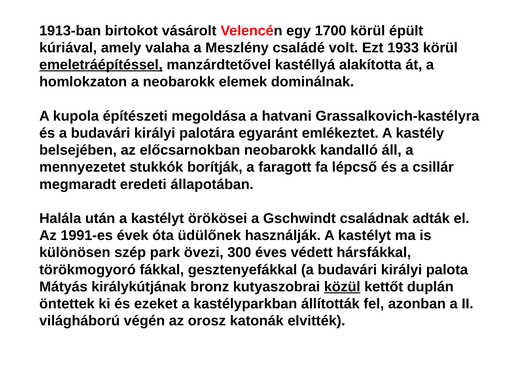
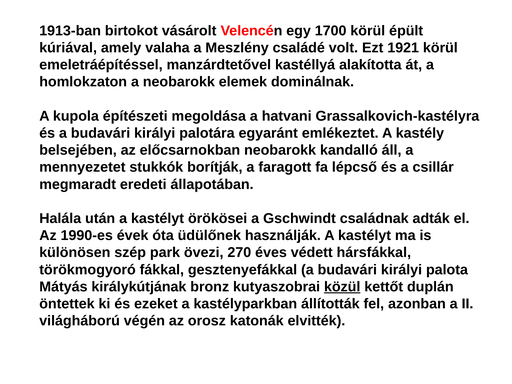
1933: 1933 -> 1921
emeletráépítéssel underline: present -> none
1991-es: 1991-es -> 1990-es
300: 300 -> 270
